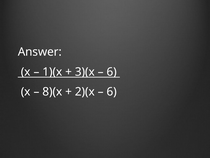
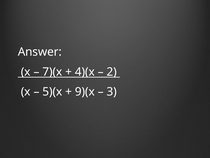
1)(x: 1)(x -> 7)(x
3)(x: 3)(x -> 4)(x
6 at (112, 72): 6 -> 2
8)(x: 8)(x -> 5)(x
2)(x: 2)(x -> 9)(x
6 at (112, 91): 6 -> 3
